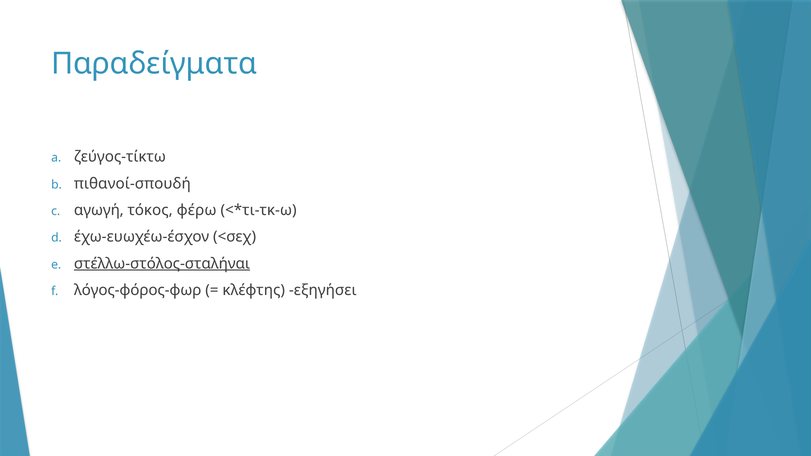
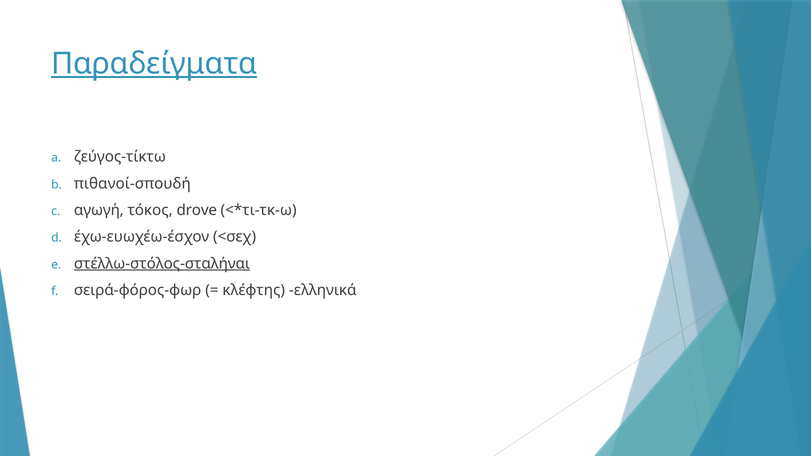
Παραδείγματα underline: none -> present
φέρω: φέρω -> drove
λόγος-φόρος-φωρ: λόγος-φόρος-φωρ -> σειρά-φόρος-φωρ
εξηγήσει: εξηγήσει -> ελληνικά
